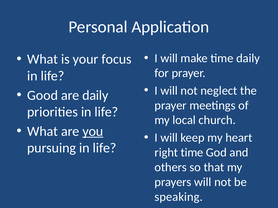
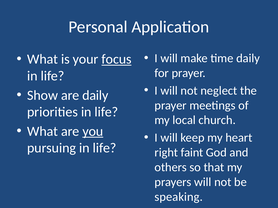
focus underline: none -> present
Good: Good -> Show
right time: time -> faint
